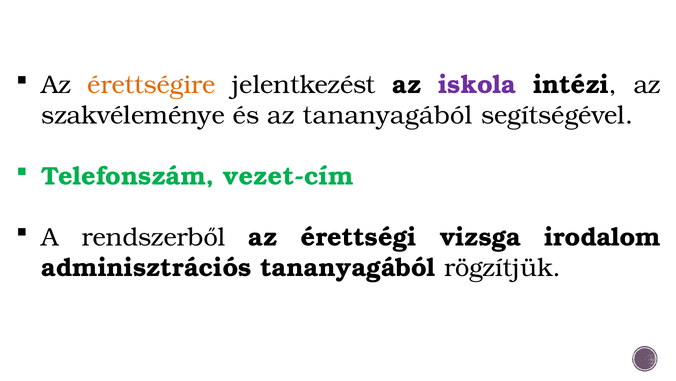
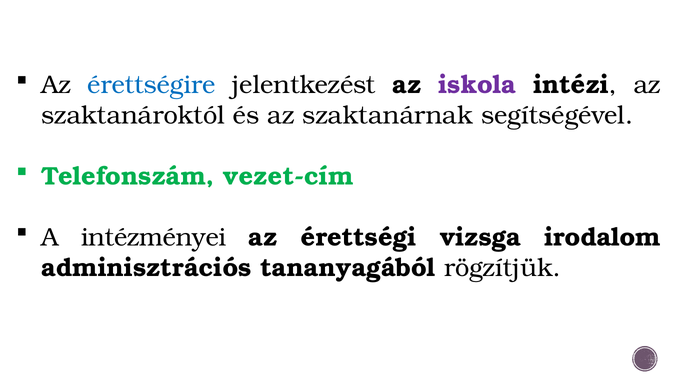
érettségire colour: orange -> blue
szakvéleménye: szakvéleménye -> szaktanároktól
az tananyagából: tananyagából -> szaktanárnak
rendszerből: rendszerből -> intézményei
